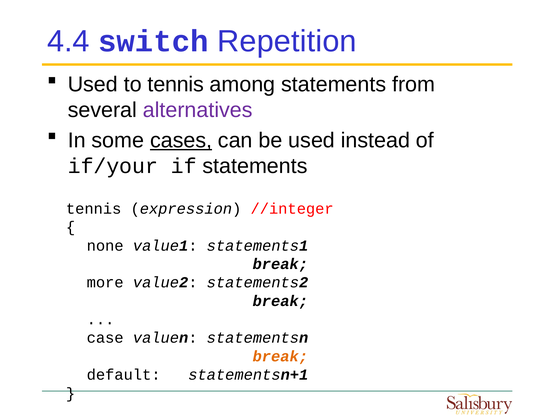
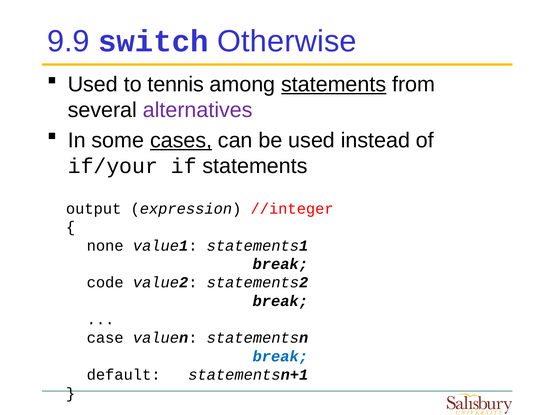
4.4: 4.4 -> 9.9
Repetition: Repetition -> Otherwise
statements at (334, 84) underline: none -> present
tennis at (94, 209): tennis -> output
more: more -> code
break at (280, 356) colour: orange -> blue
